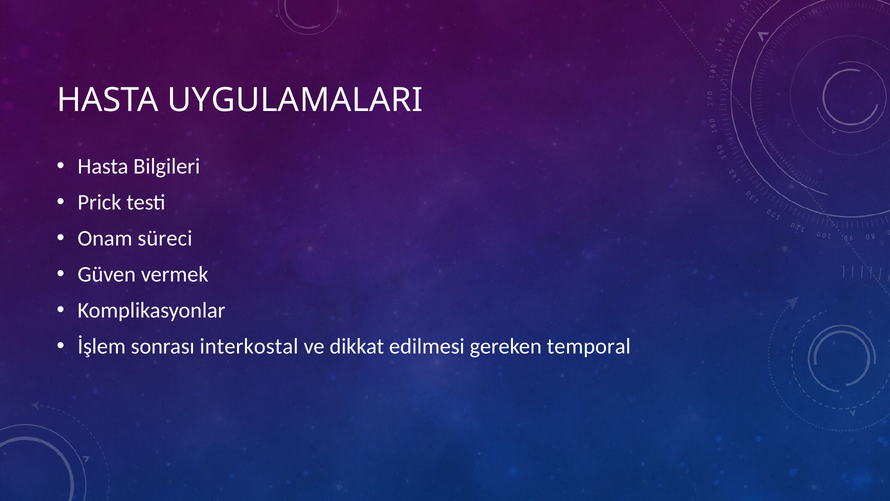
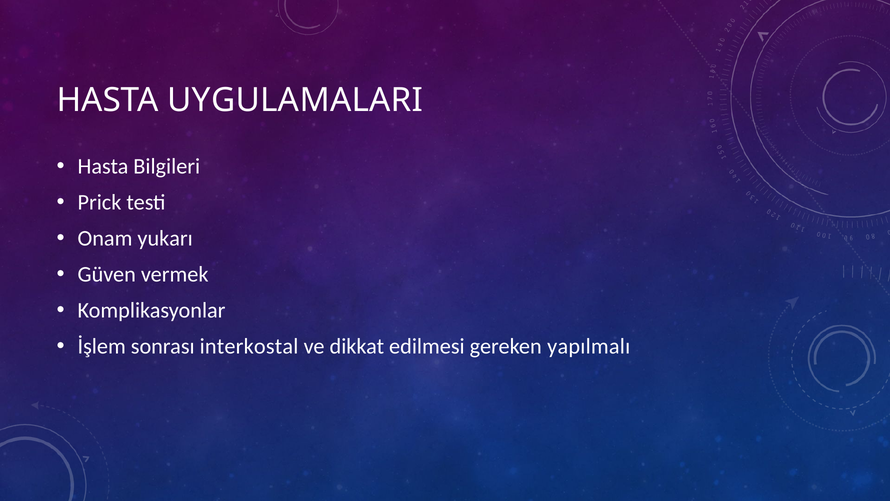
süreci: süreci -> yukarı
temporal: temporal -> yapılmalı
